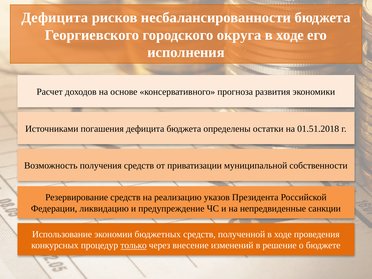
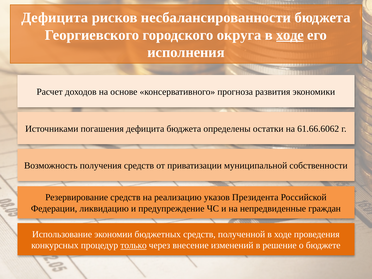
ходе at (290, 35) underline: none -> present
01.51.2018: 01.51.2018 -> 61.66.6062
санкции: санкции -> граждан
